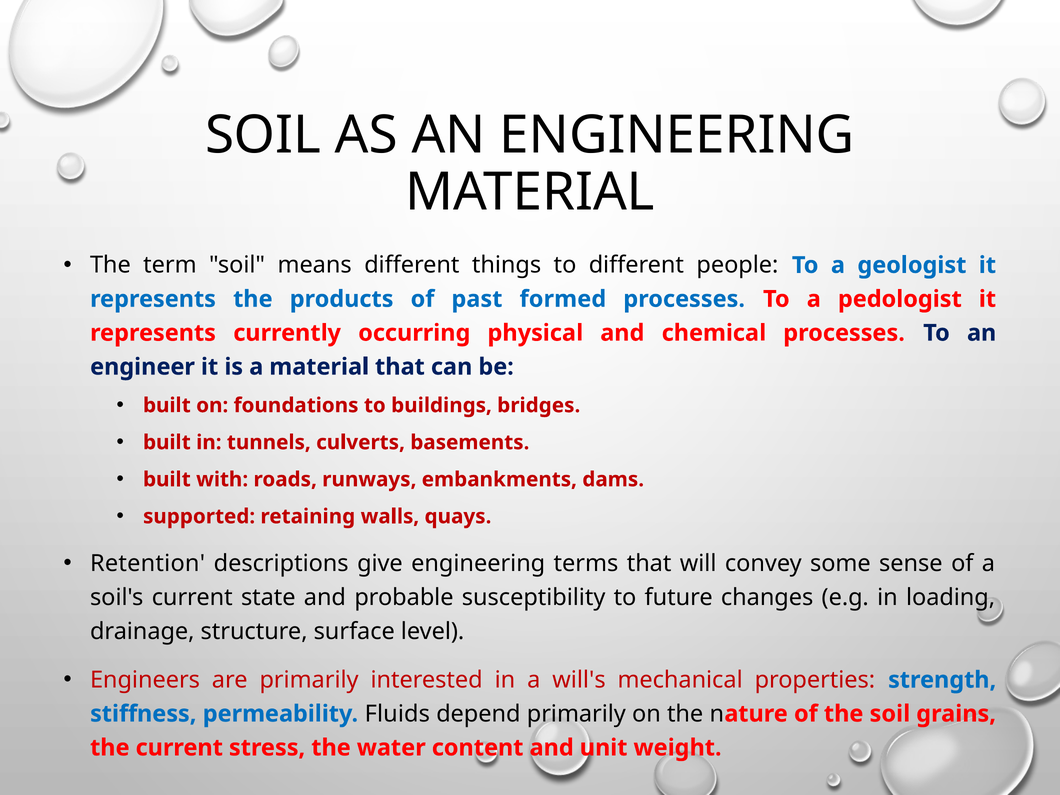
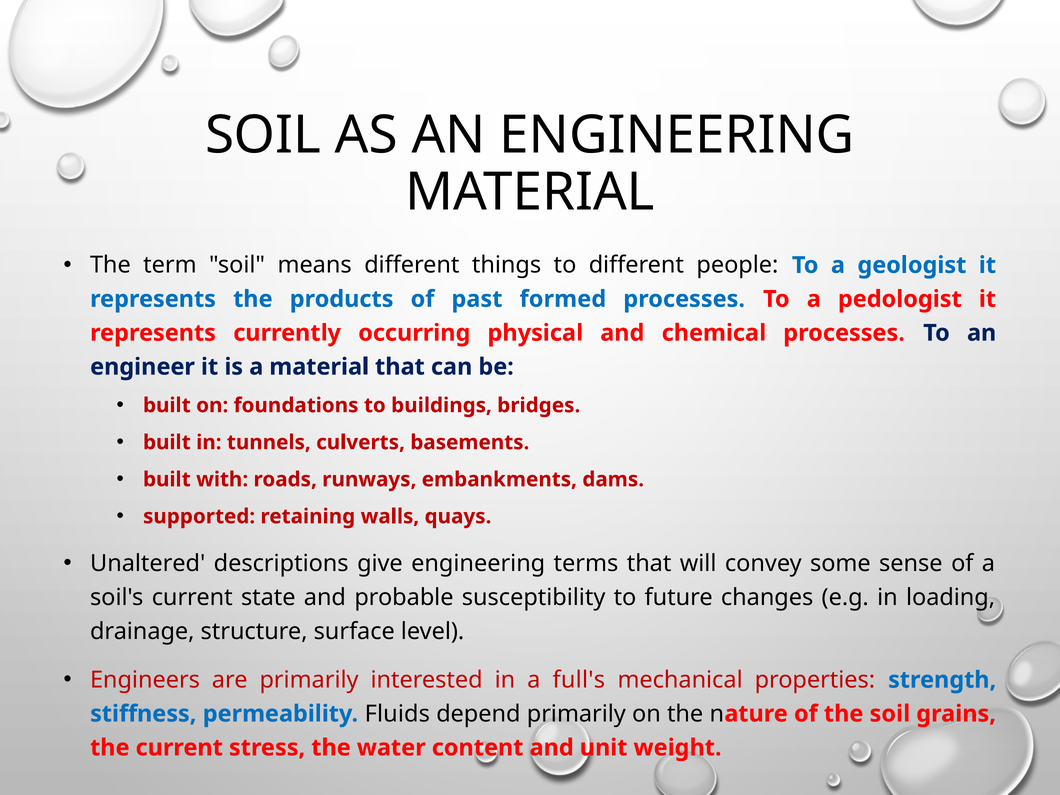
Retention: Retention -> Unaltered
will's: will's -> full's
